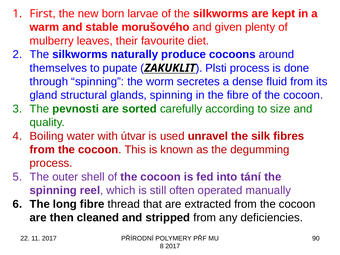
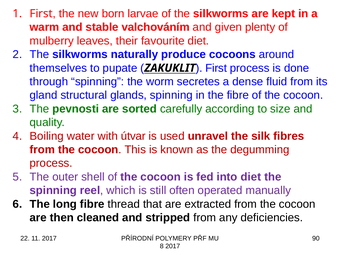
morušového: morušového -> valchováním
Plsti at (216, 68): Plsti -> First
into tání: tání -> diet
